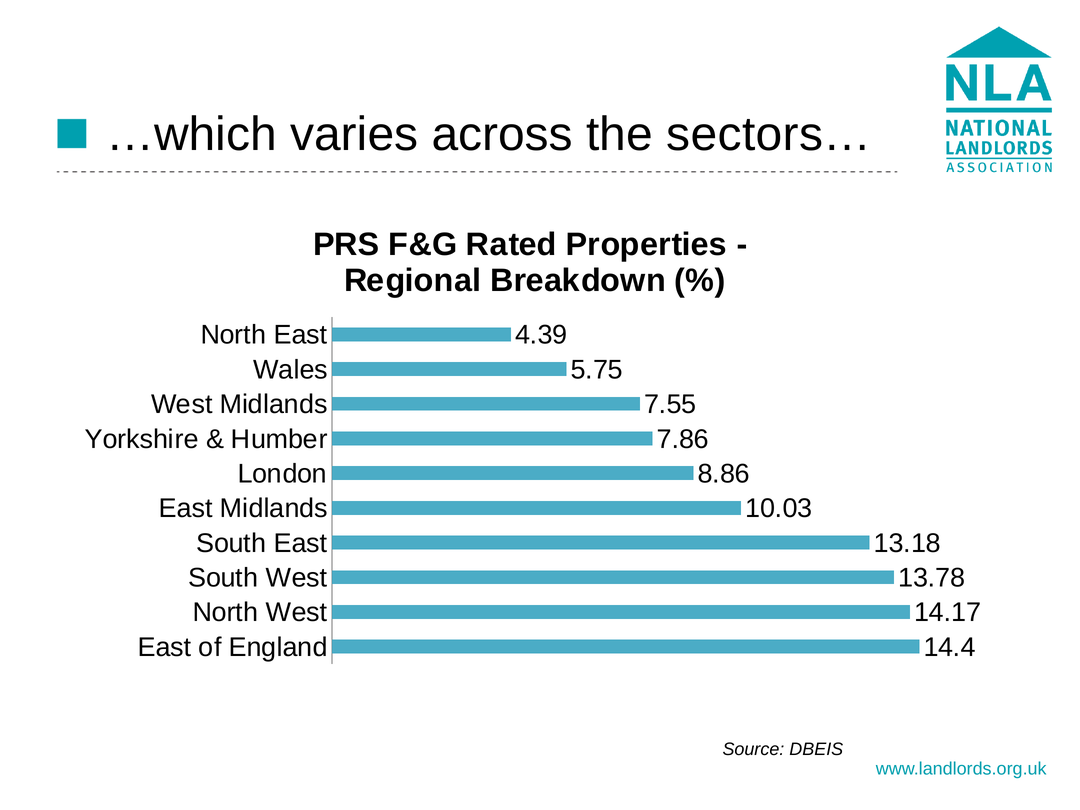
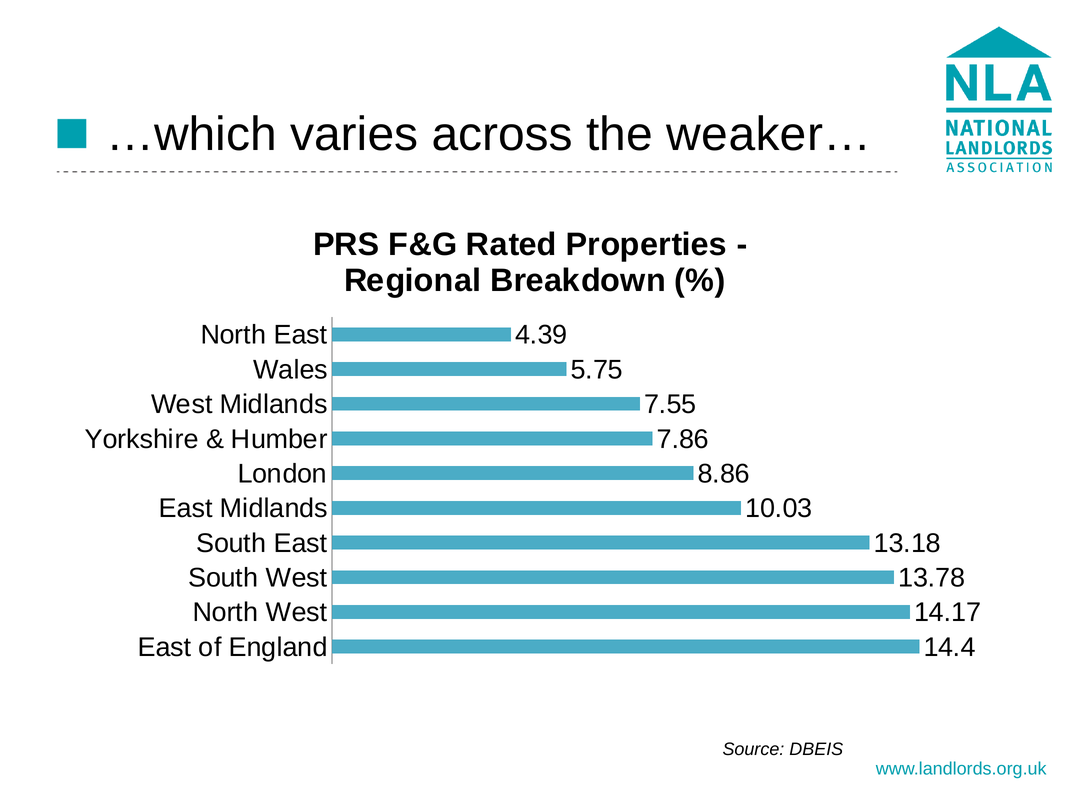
sectors…: sectors… -> weaker…
